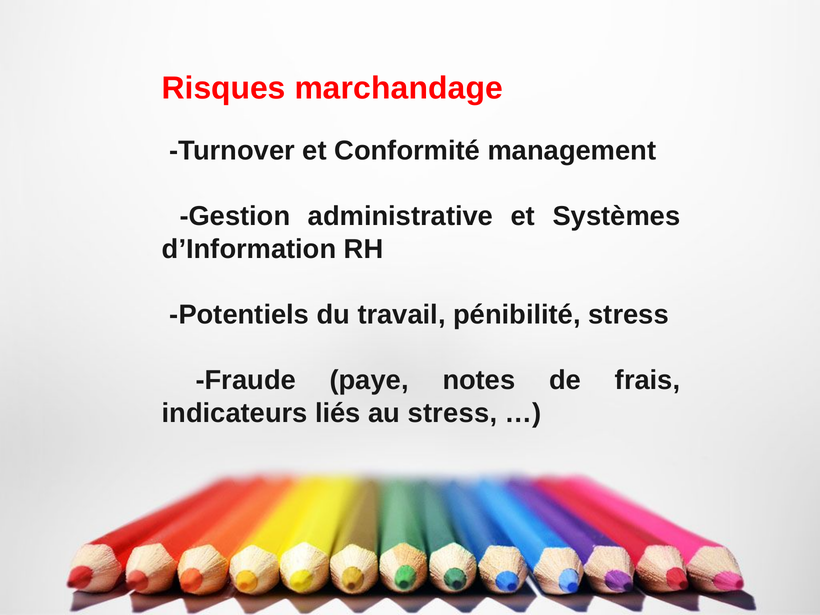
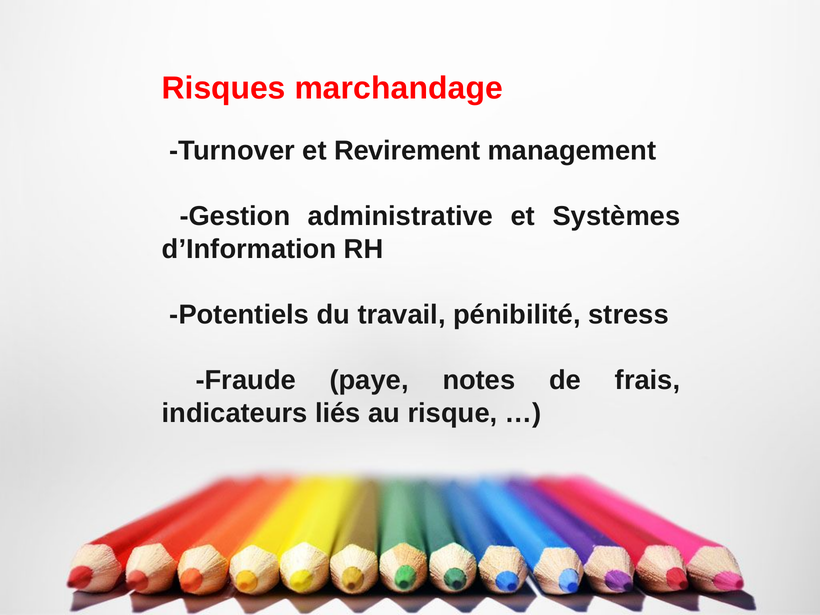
Conformité: Conformité -> Revirement
au stress: stress -> risque
